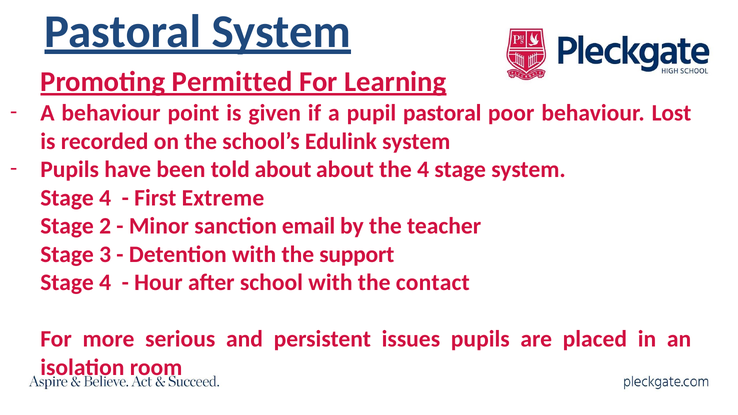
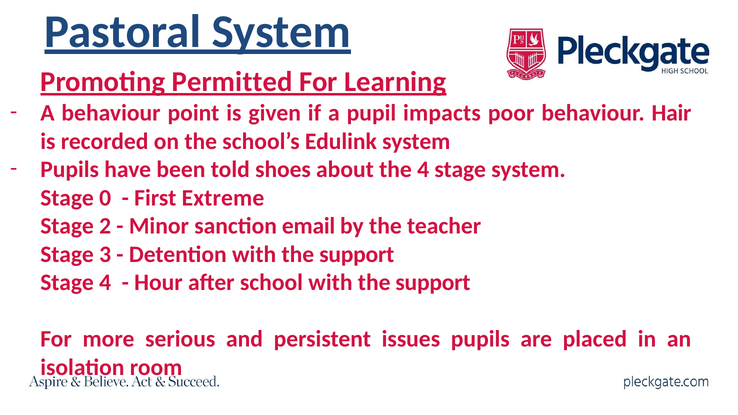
pupil pastoral: pastoral -> impacts
Lost: Lost -> Hair
told about: about -> shoes
4 at (105, 198): 4 -> 0
school with the contact: contact -> support
